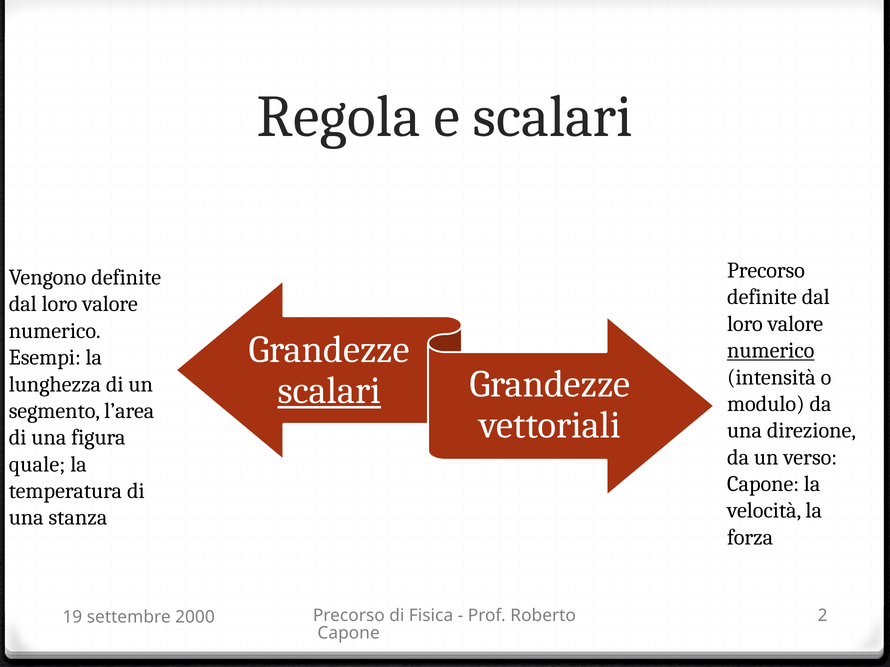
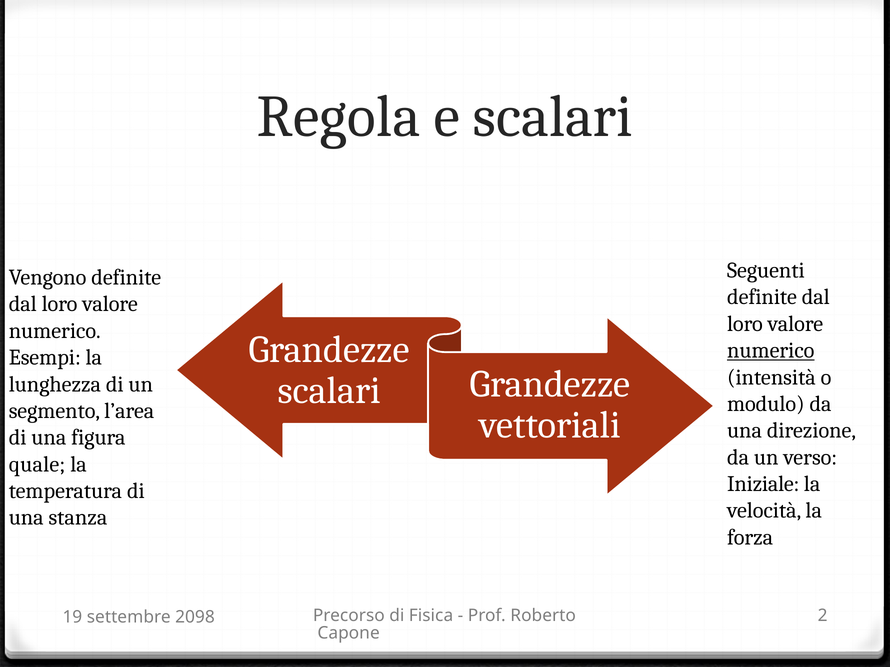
Precorso at (766, 271): Precorso -> Seguenti
scalari at (329, 391) underline: present -> none
Capone at (763, 484): Capone -> Iniziale
2000: 2000 -> 2098
